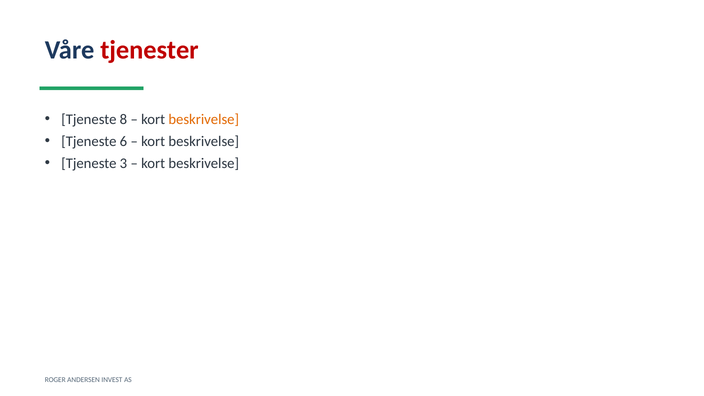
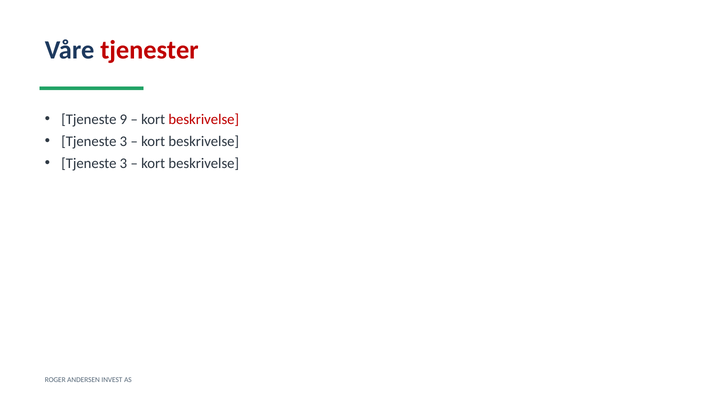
8: 8 -> 9
beskrivelse at (204, 119) colour: orange -> red
6 at (123, 141): 6 -> 3
